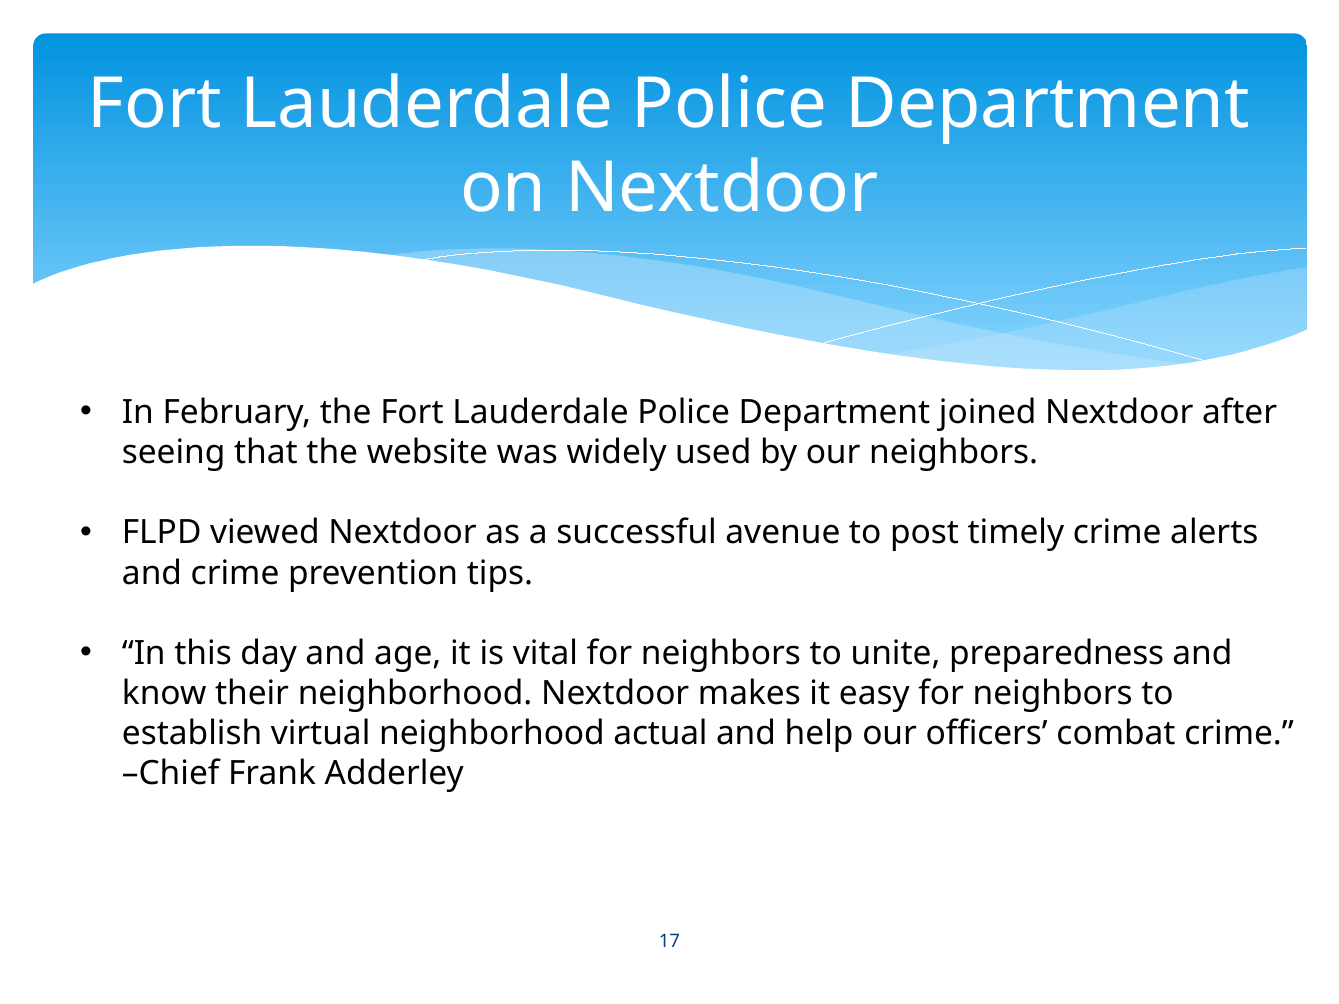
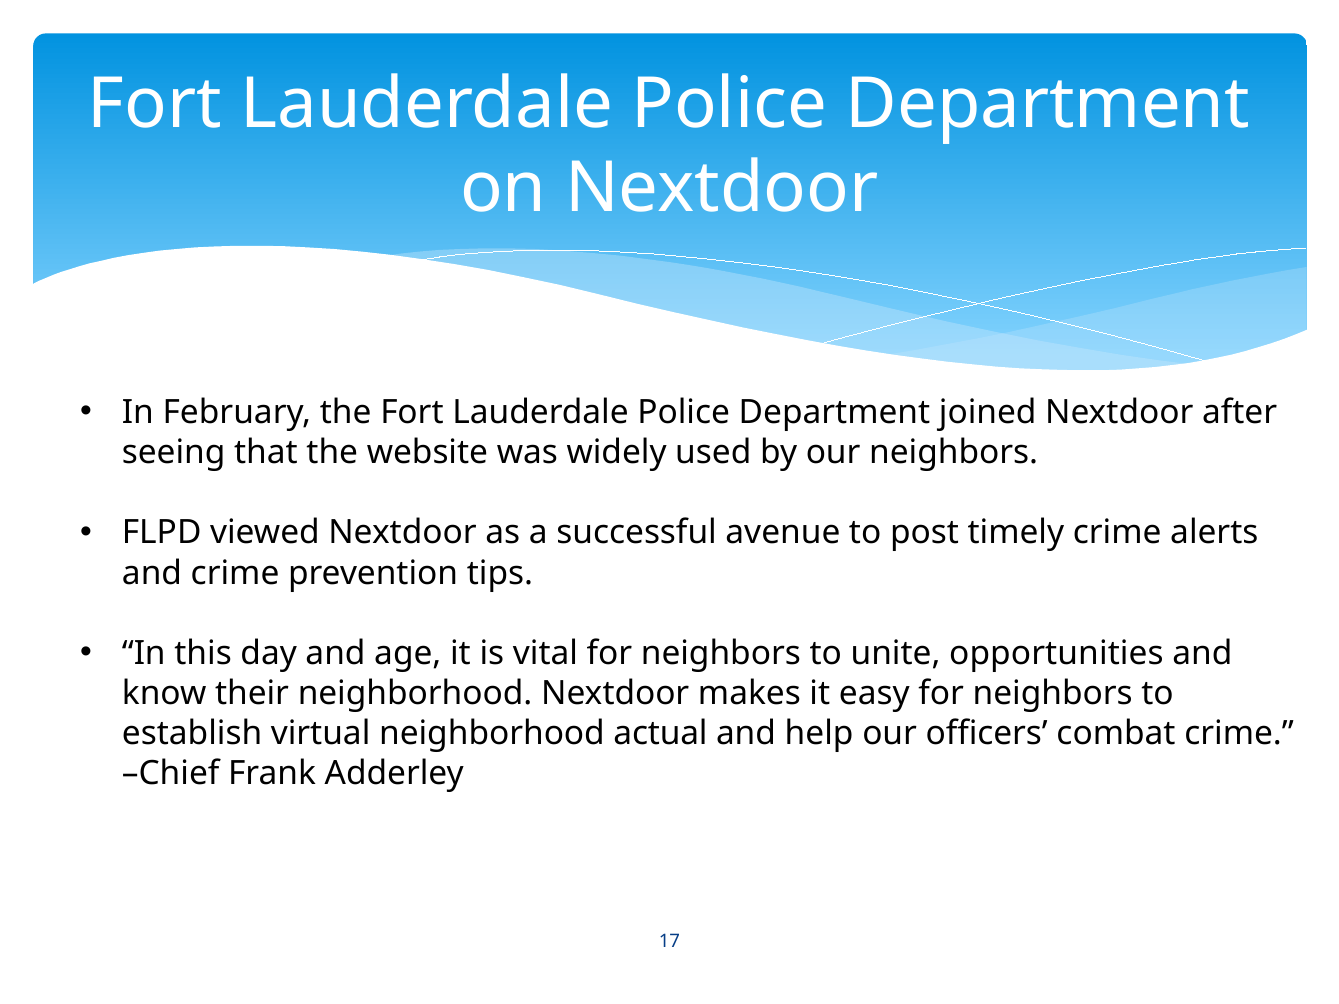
preparedness: preparedness -> opportunities
